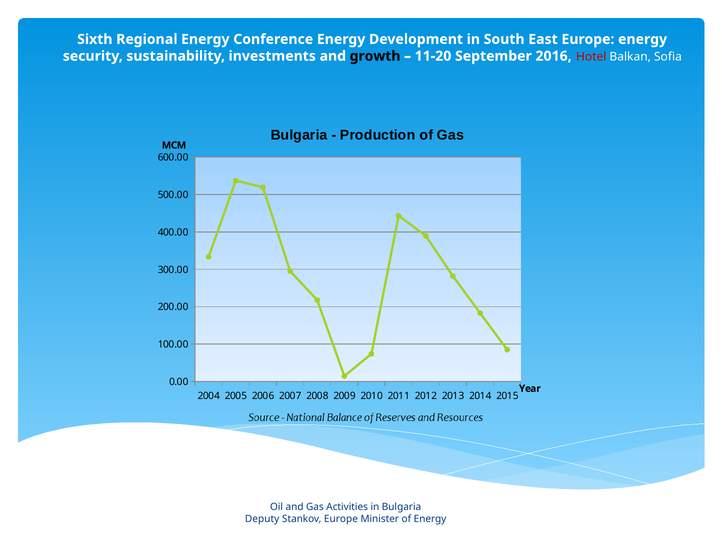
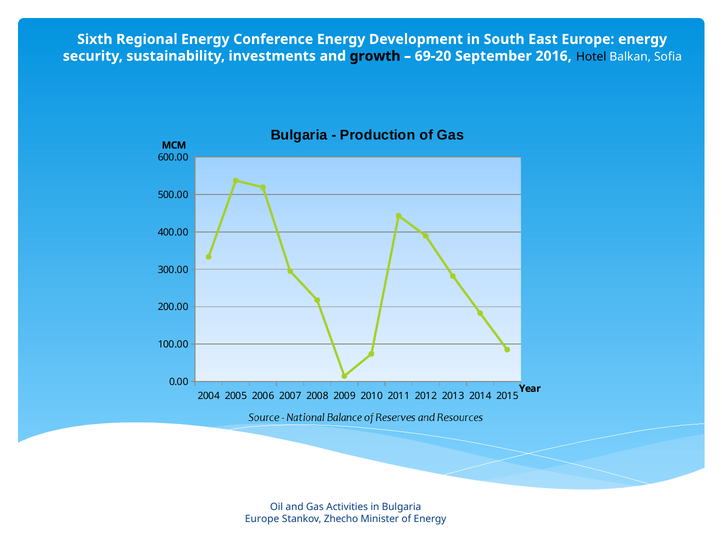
11-20: 11-20 -> 69-20
Hotel colour: red -> black
Deputy at (262, 519): Deputy -> Europe
Stankov Europe: Europe -> Zhecho
